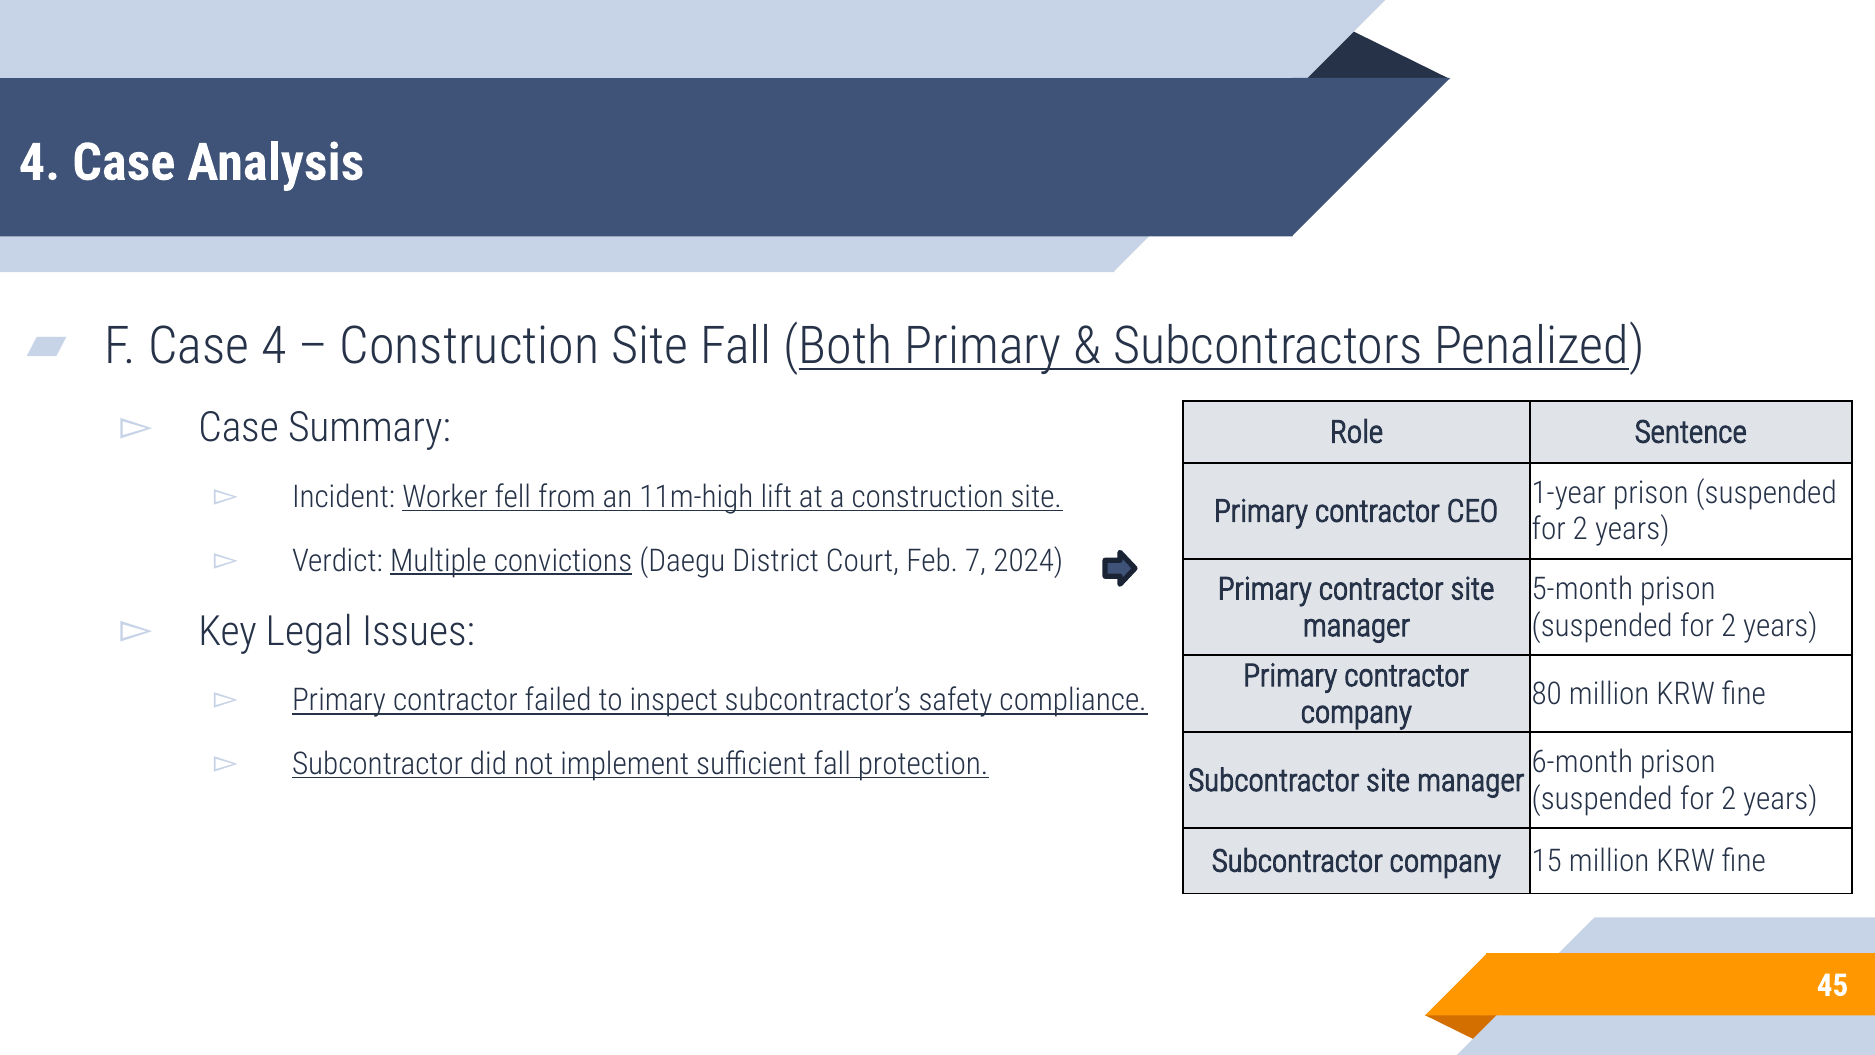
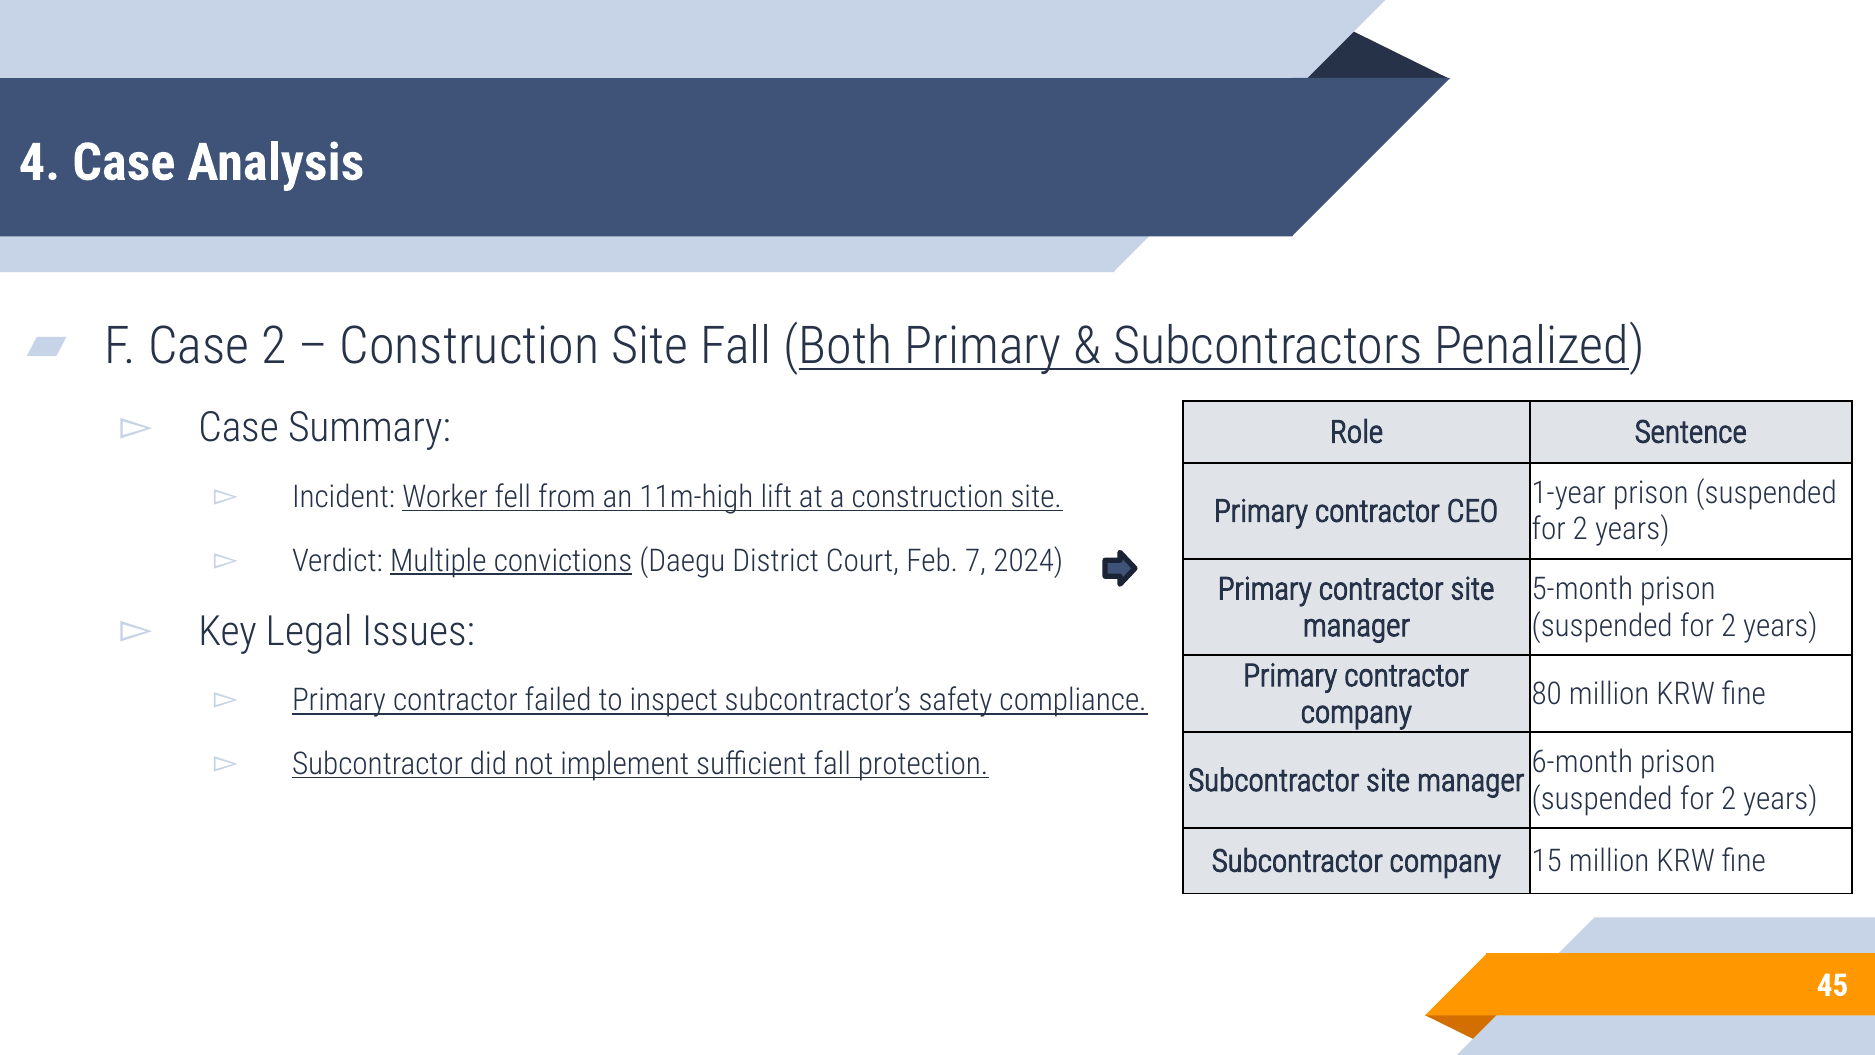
Case 4: 4 -> 2
